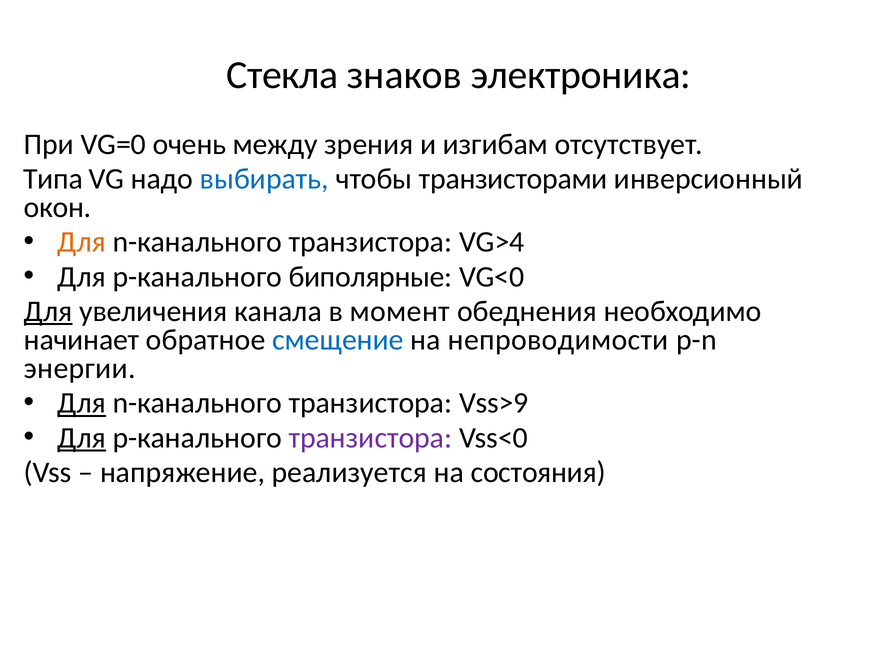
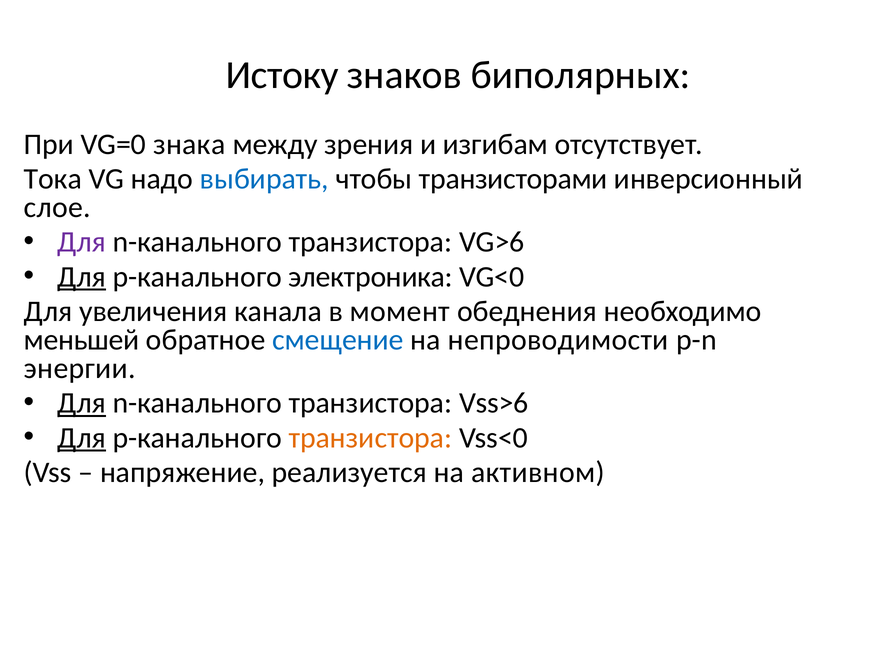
Стекла: Стекла -> Истоку
электроника: электроника -> биполярных
очень: очень -> знака
Типа: Типа -> Тока
окон: окон -> слое
Для at (82, 242) colour: orange -> purple
VG>4: VG>4 -> VG>6
Для at (82, 277) underline: none -> present
биполярные: биполярные -> электроника
Для at (48, 311) underline: present -> none
начинает: начинает -> меньшей
Vss>9: Vss>9 -> Vss>6
транзистора at (370, 438) colour: purple -> orange
состояния: состояния -> активном
